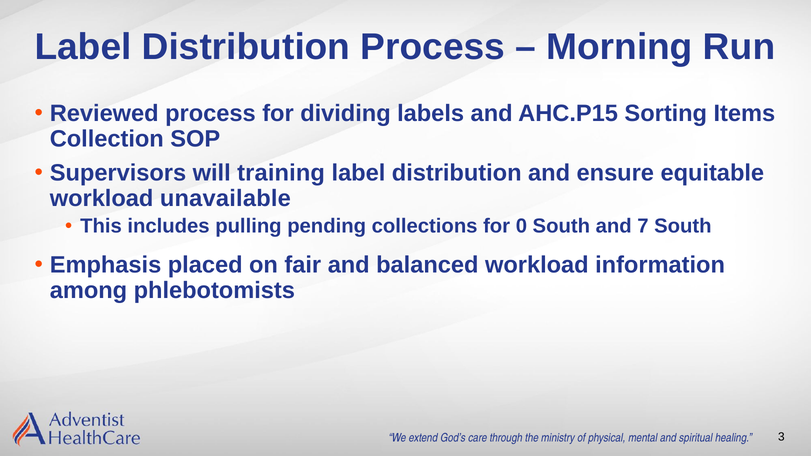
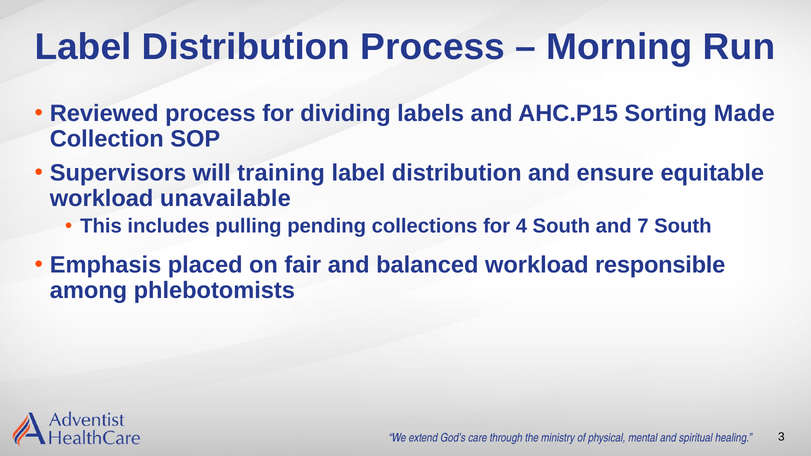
Items: Items -> Made
0: 0 -> 4
information: information -> responsible
